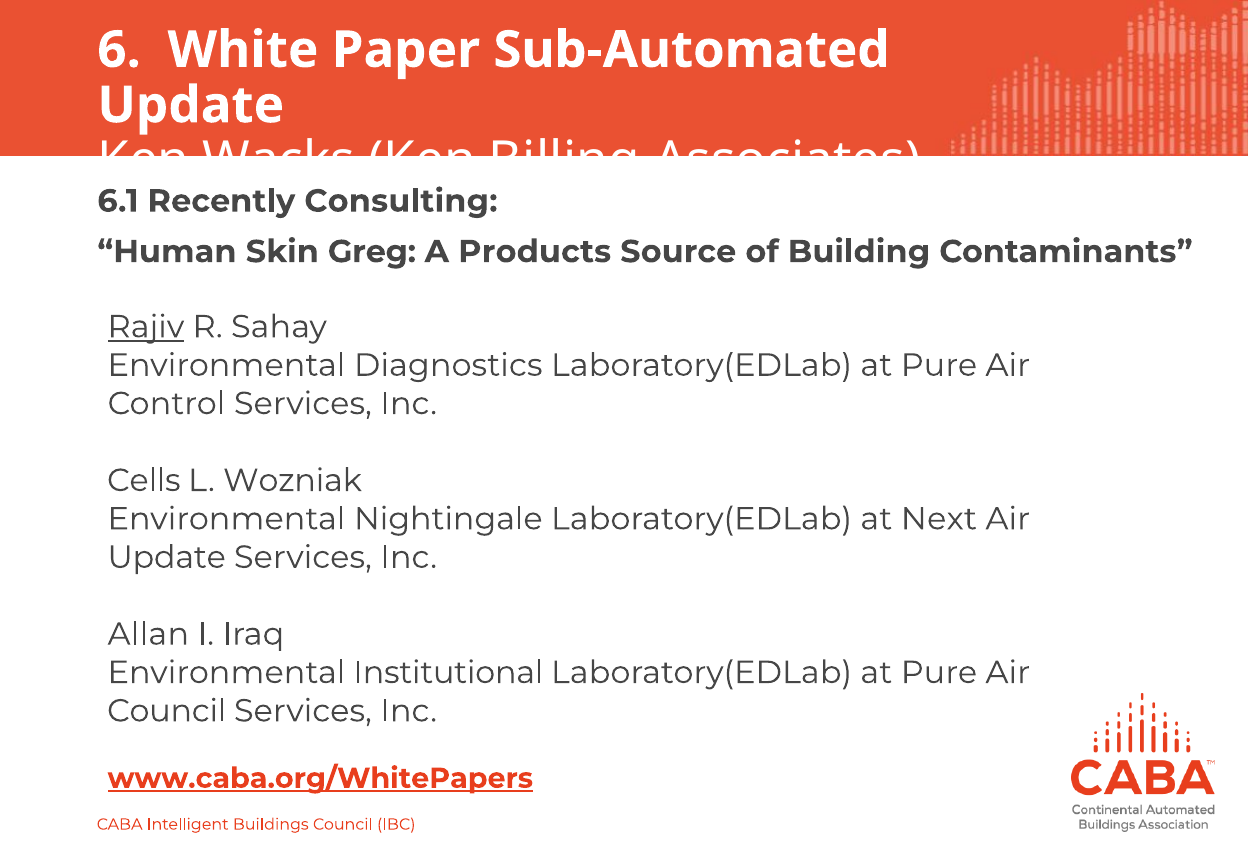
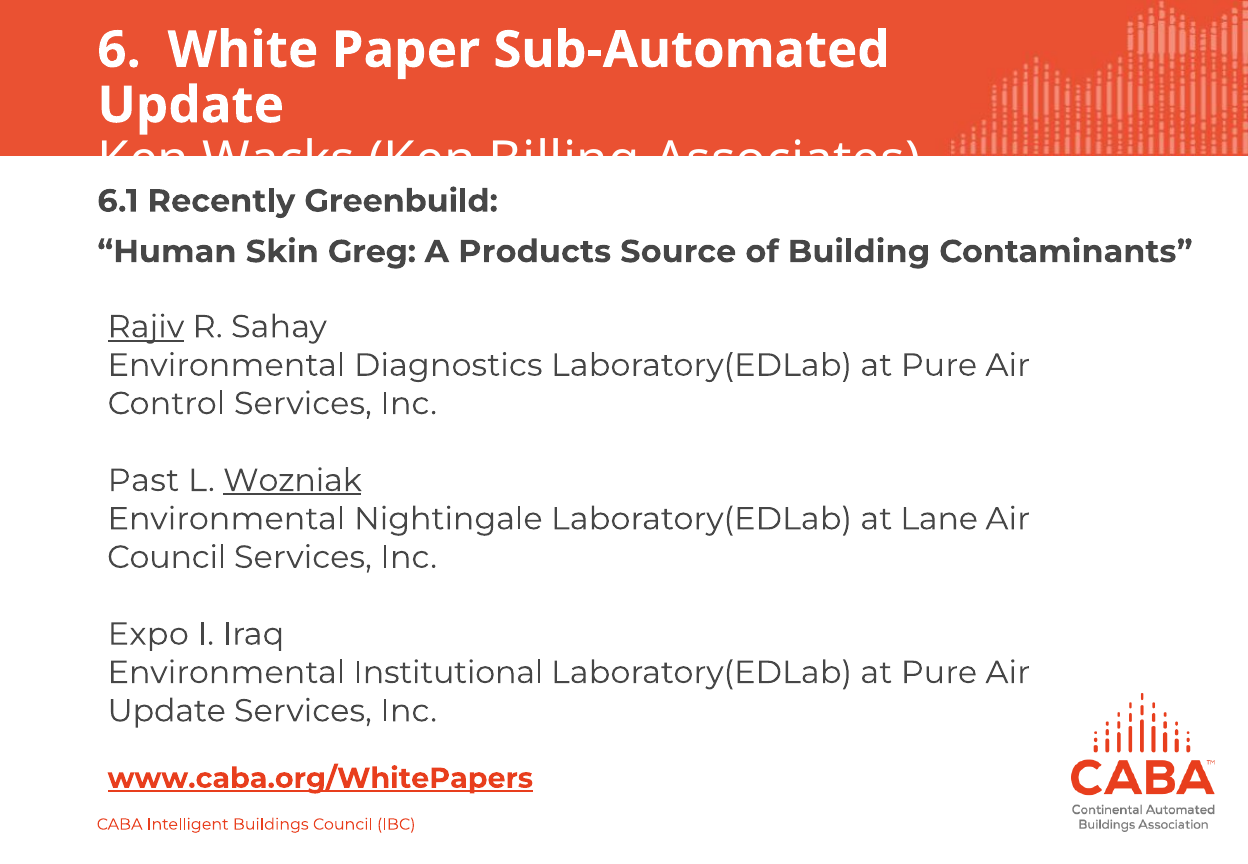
Wacks underline: present -> none
Consulting: Consulting -> Greenbuild
Cells: Cells -> Past
Wozniak underline: none -> present
Next: Next -> Lane
Update at (167, 557): Update -> Council
Allan: Allan -> Expo
Council at (167, 711): Council -> Update
